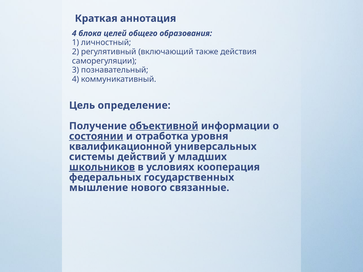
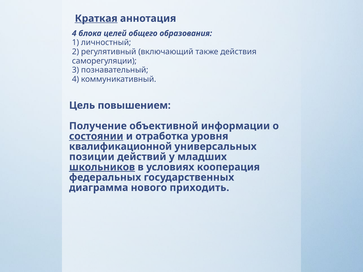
Краткая underline: none -> present
определение: определение -> повышением
объективной underline: present -> none
системы: системы -> позиции
мышление: мышление -> диаграмма
связанные: связанные -> приходить
